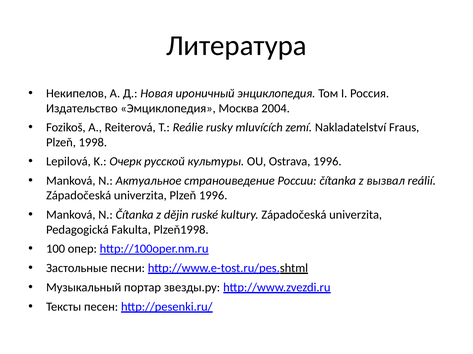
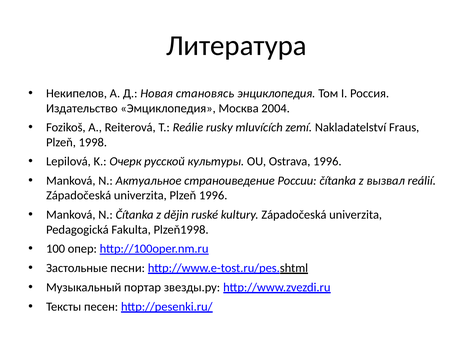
ироничный: ироничный -> становясь
